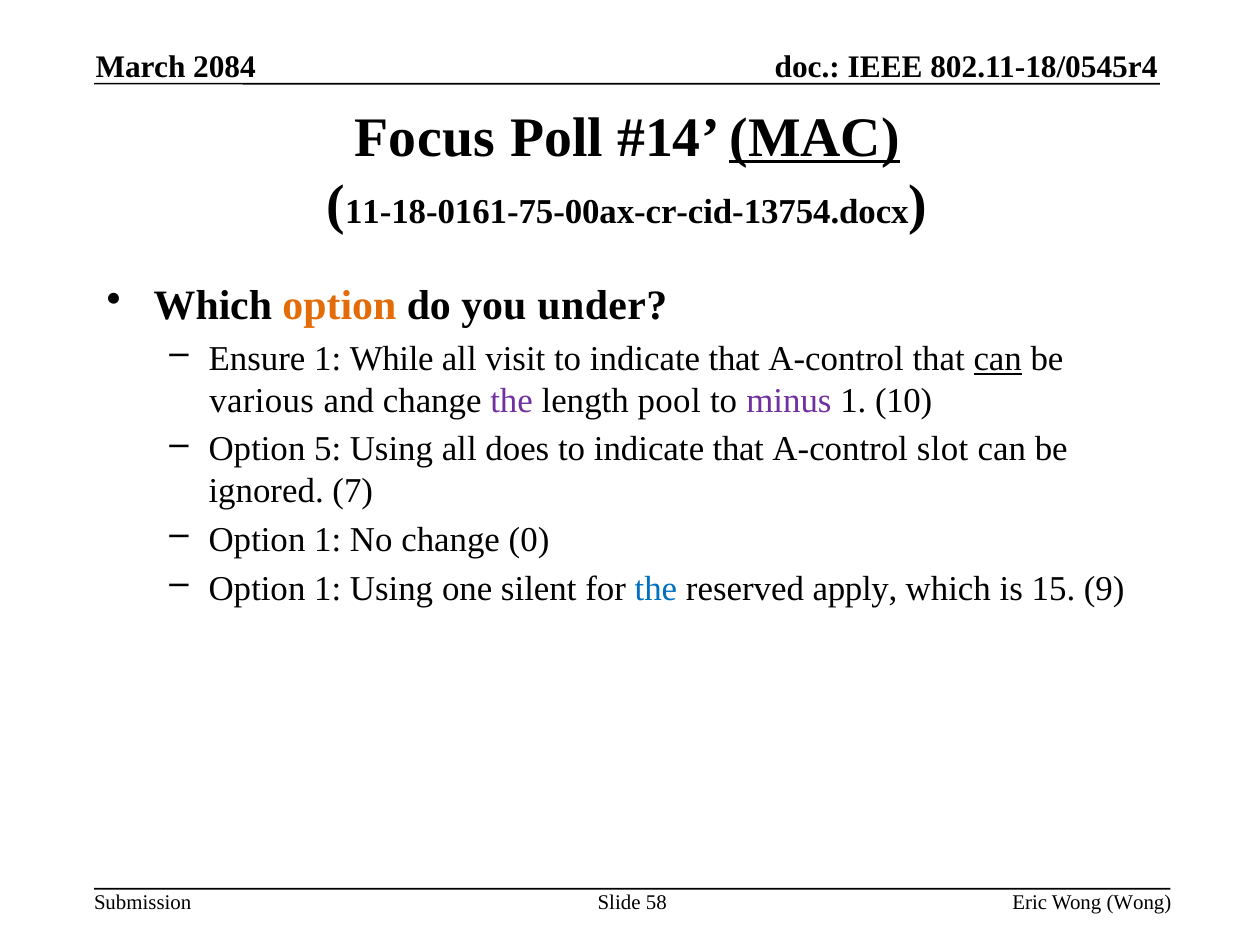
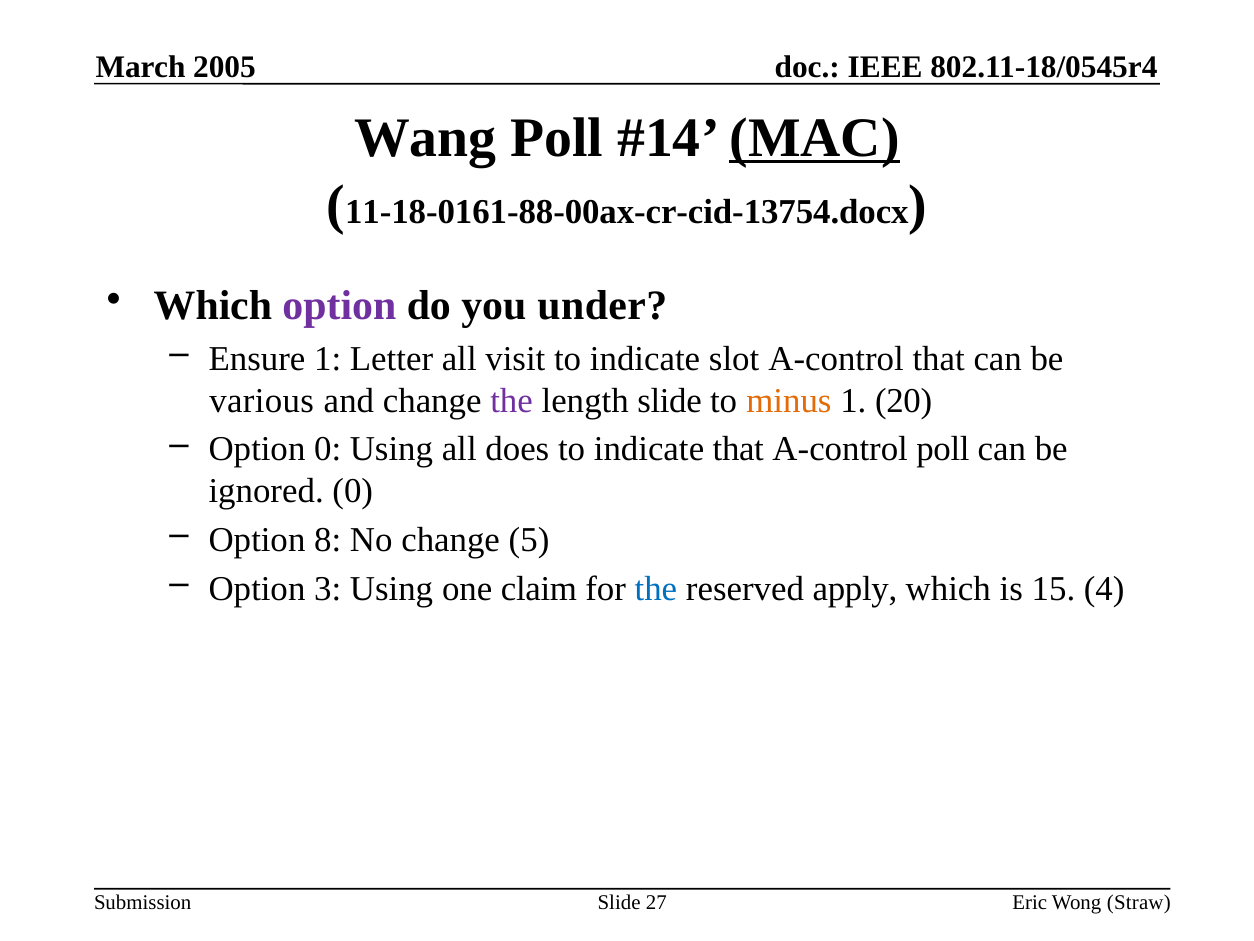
2084: 2084 -> 2005
Focus: Focus -> Wang
11-18-0161-75-00ax-cr-cid-13754.docx: 11-18-0161-75-00ax-cr-cid-13754.docx -> 11-18-0161-88-00ax-cr-cid-13754.docx
option at (339, 306) colour: orange -> purple
While: While -> Letter
that at (734, 358): that -> slot
can at (998, 358) underline: present -> none
length pool: pool -> slide
minus colour: purple -> orange
10: 10 -> 20
Option 5: 5 -> 0
A-control slot: slot -> poll
ignored 7: 7 -> 0
1 at (328, 540): 1 -> 8
0: 0 -> 5
1 at (328, 588): 1 -> 3
silent: silent -> claim
9: 9 -> 4
58: 58 -> 27
Wong Wong: Wong -> Straw
